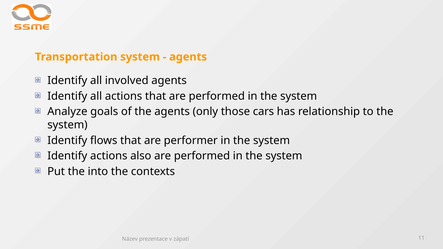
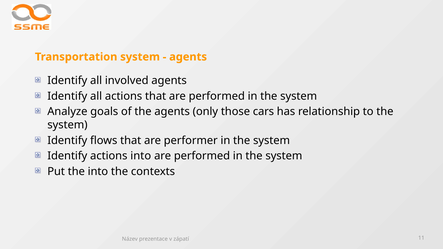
actions also: also -> into
